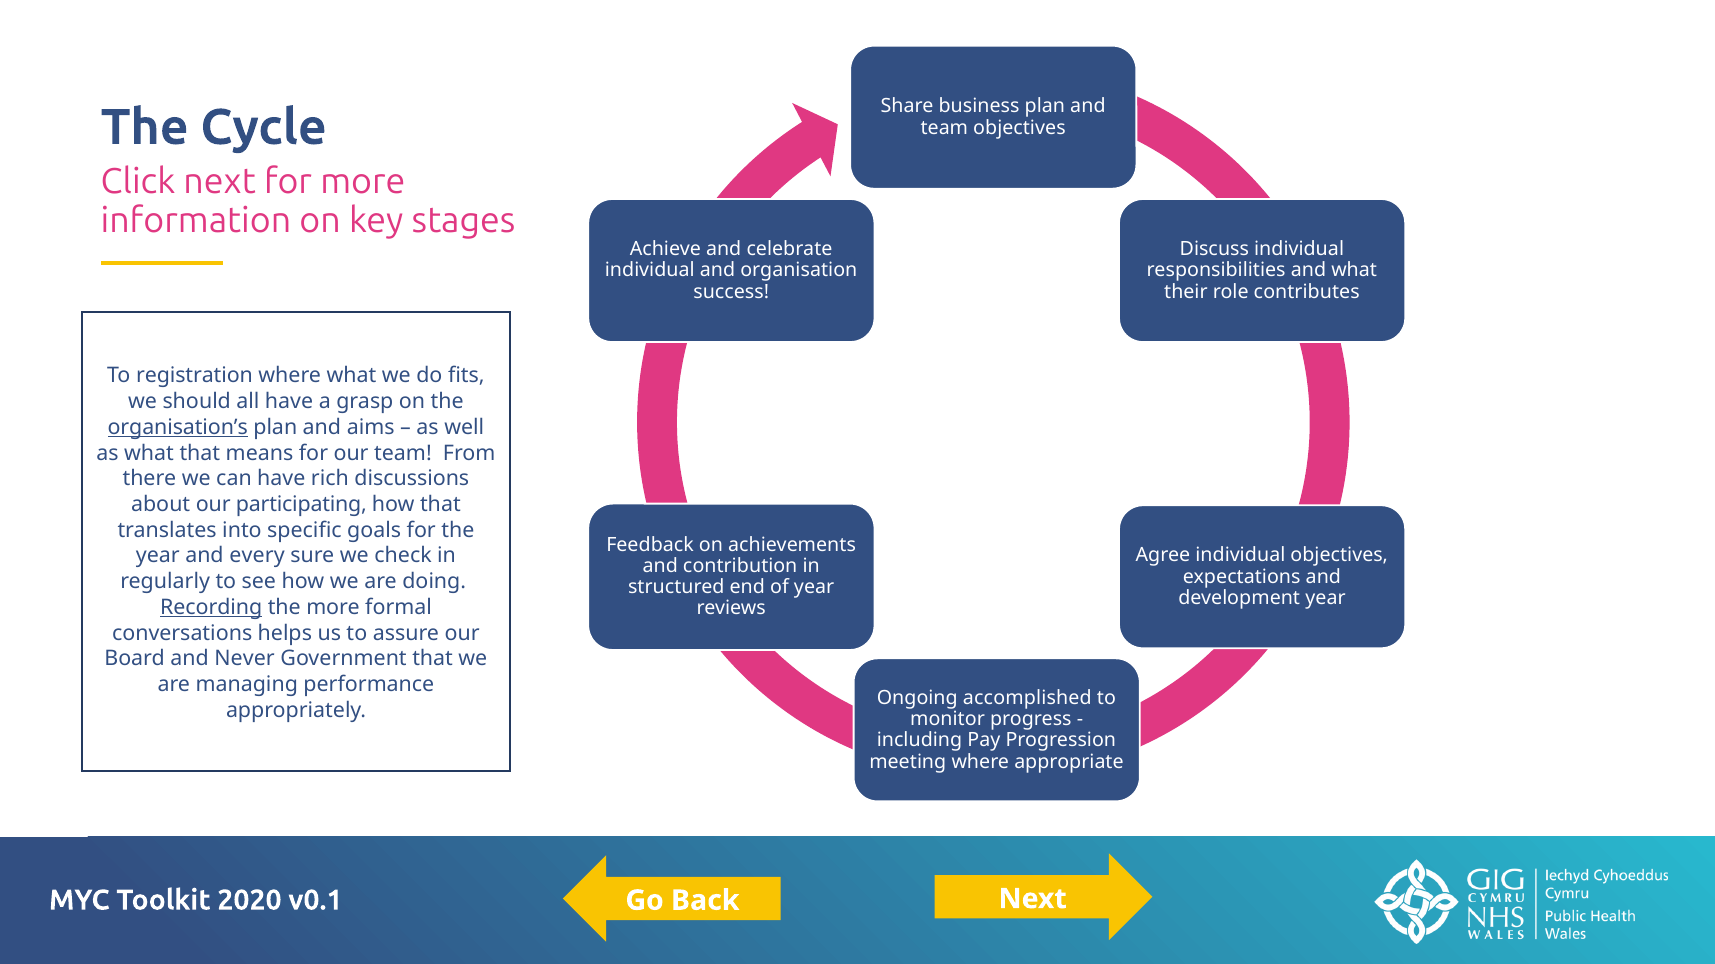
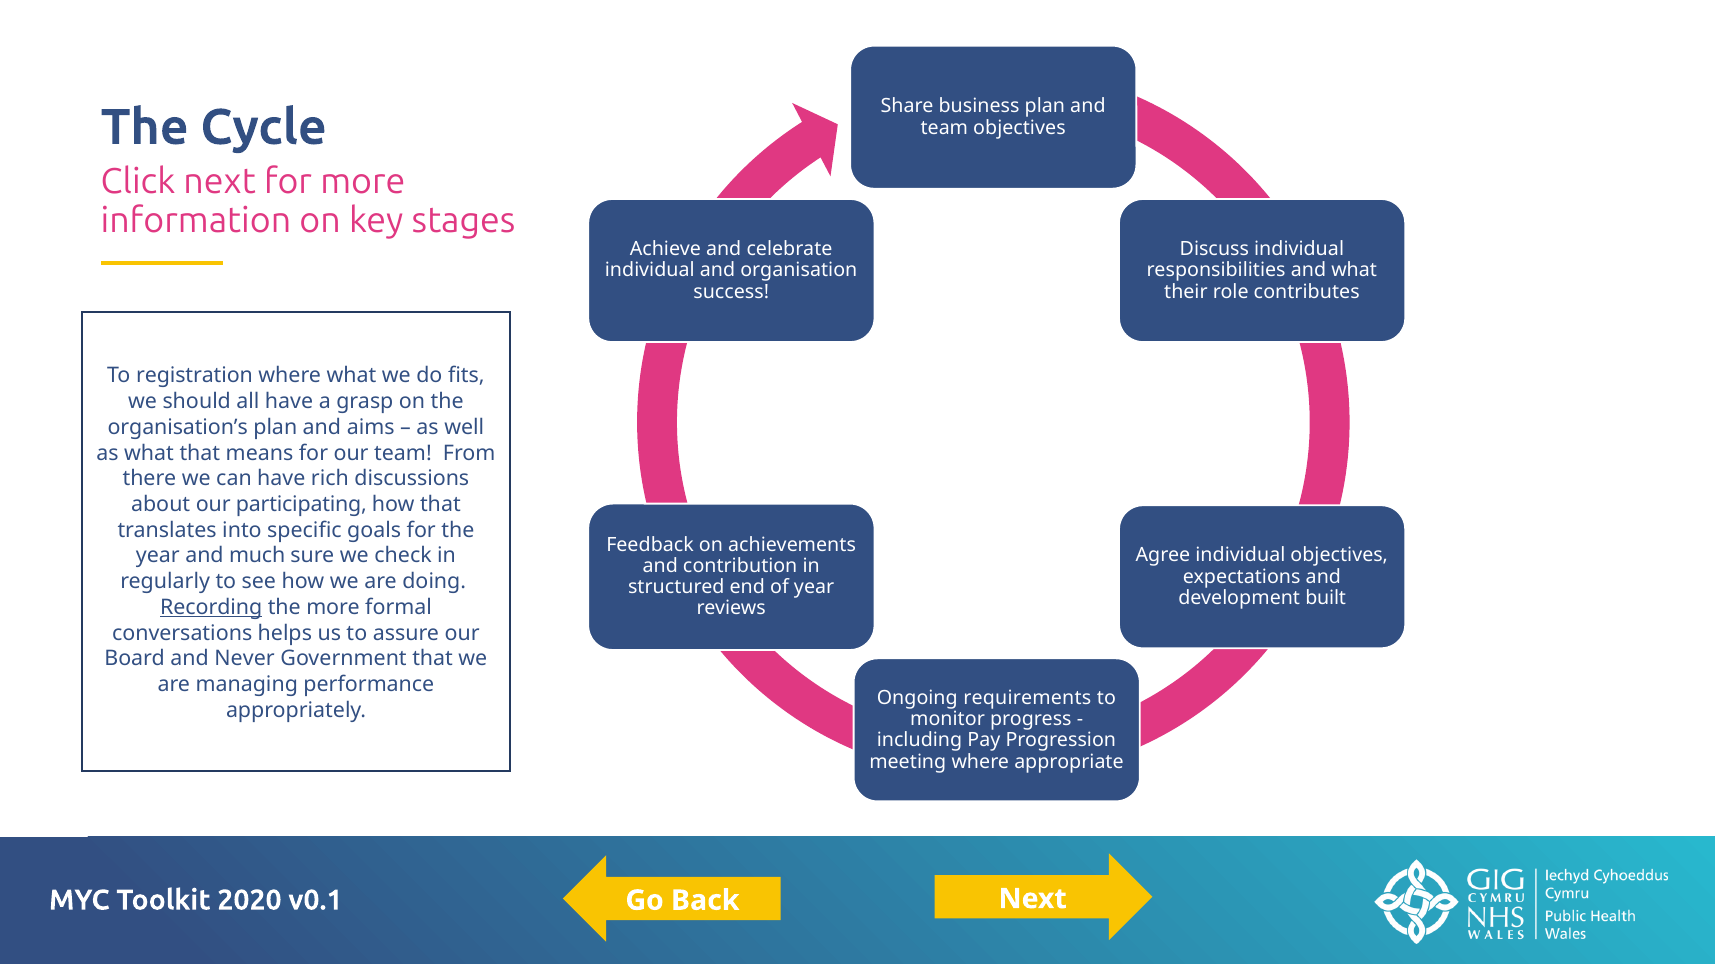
organisation’s underline: present -> none
every: every -> much
year at (1326, 598): year -> built
accomplished: accomplished -> requirements
